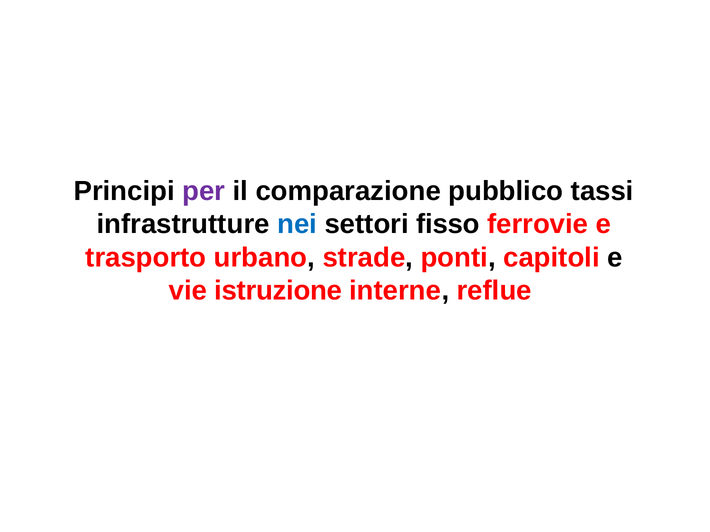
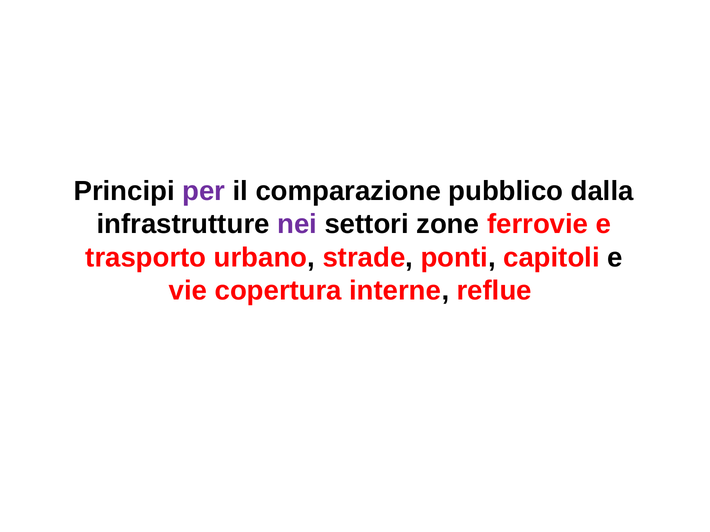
tassi: tassi -> dalla
nei colour: blue -> purple
fisso: fisso -> zone
istruzione: istruzione -> copertura
